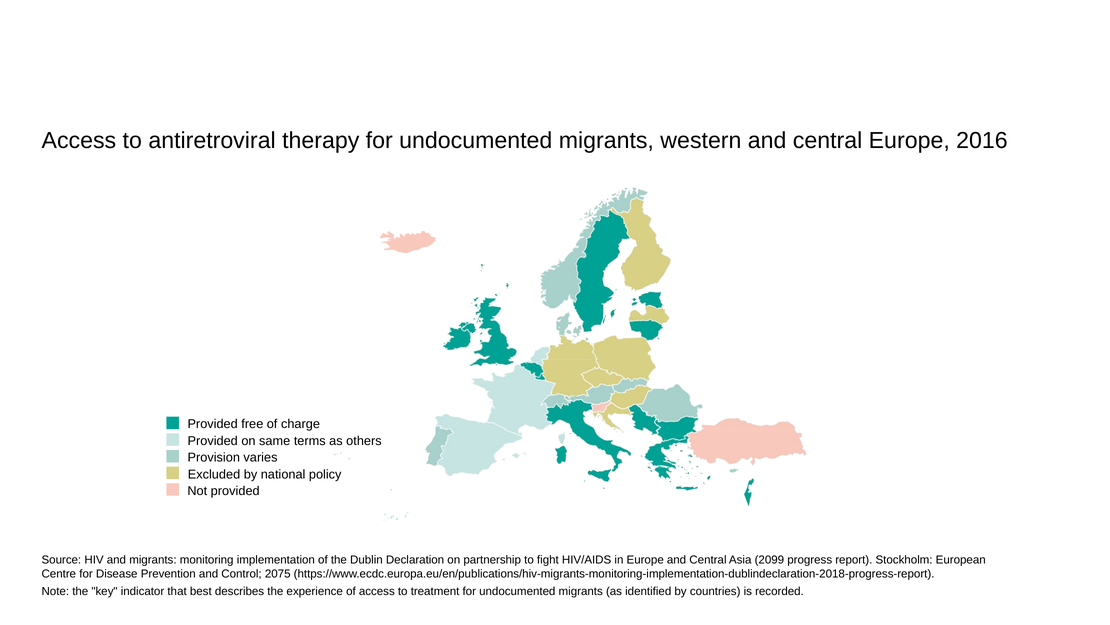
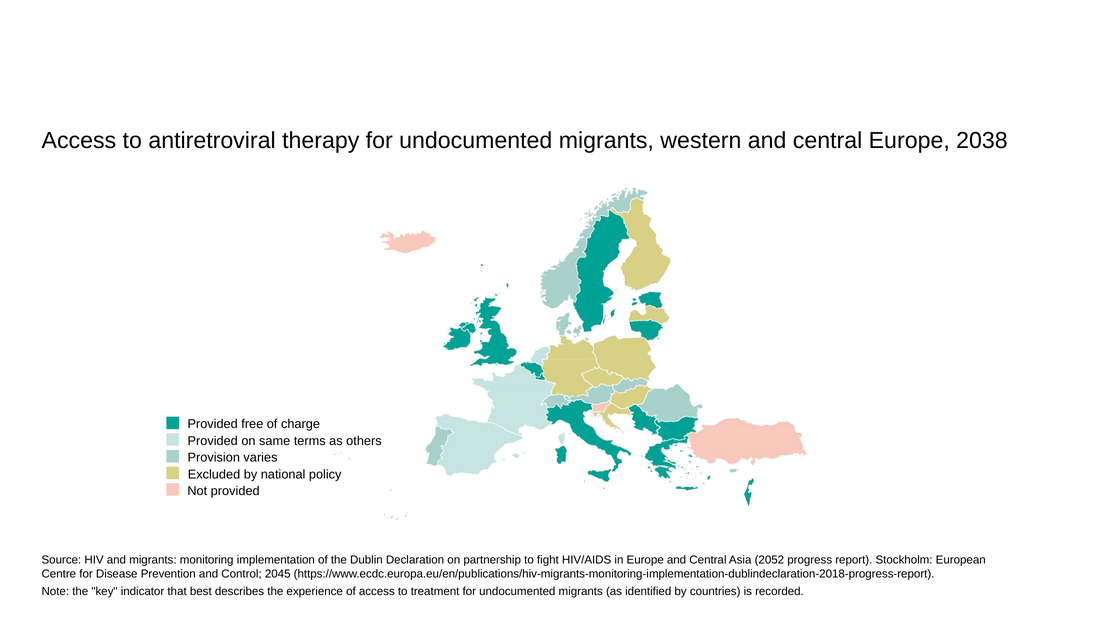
2016: 2016 -> 2038
2099: 2099 -> 2052
2075: 2075 -> 2045
